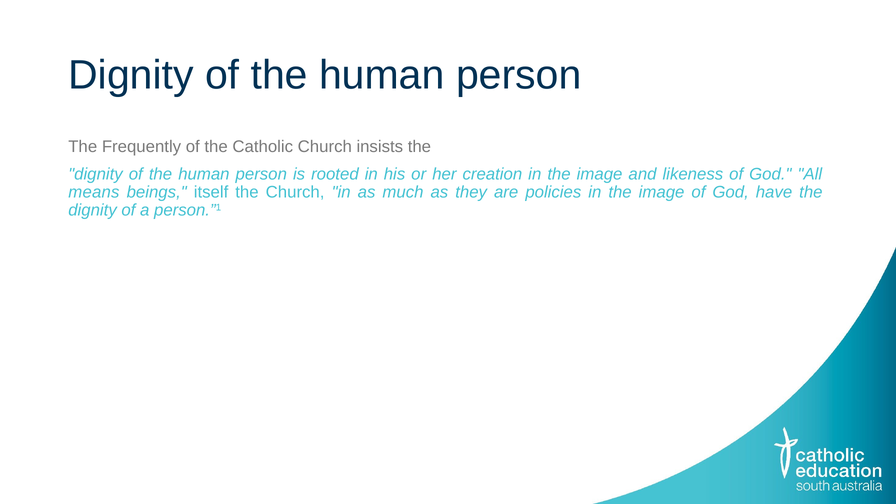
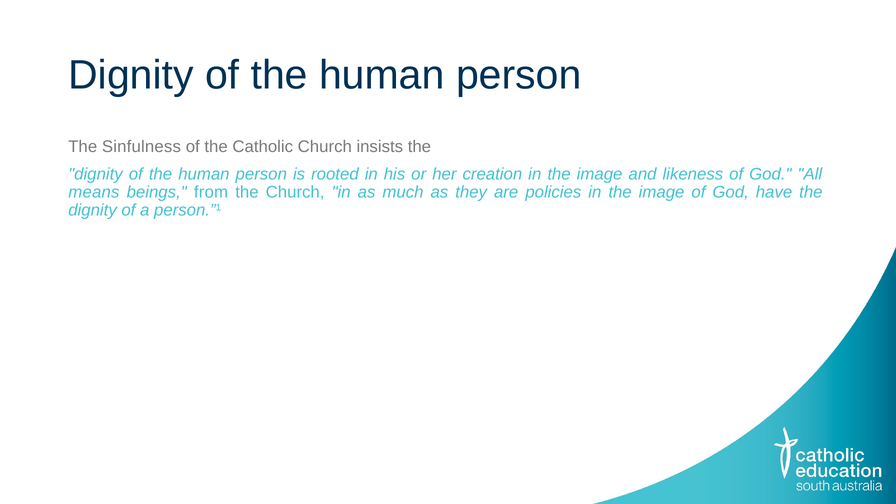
Frequently: Frequently -> Sinfulness
itself: itself -> from
